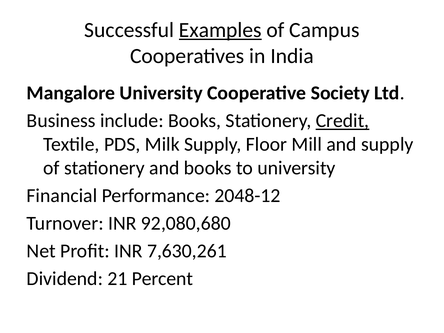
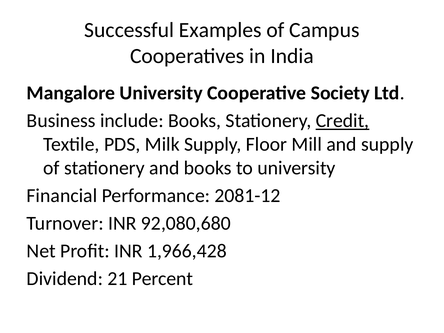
Examples underline: present -> none
2048-12: 2048-12 -> 2081-12
7,630,261: 7,630,261 -> 1,966,428
